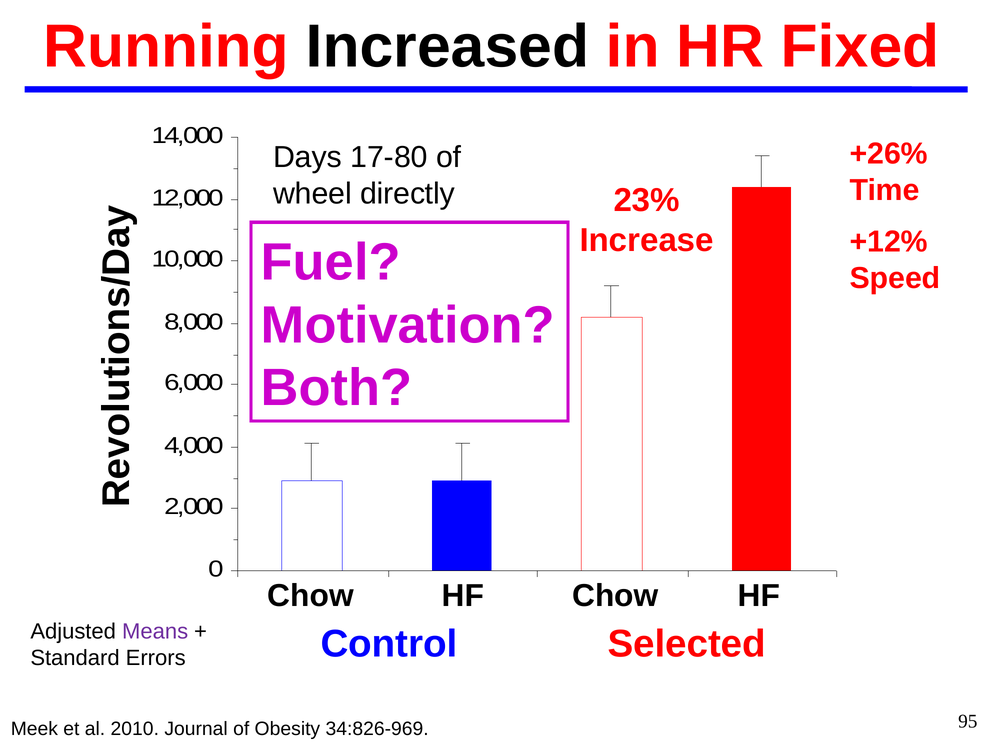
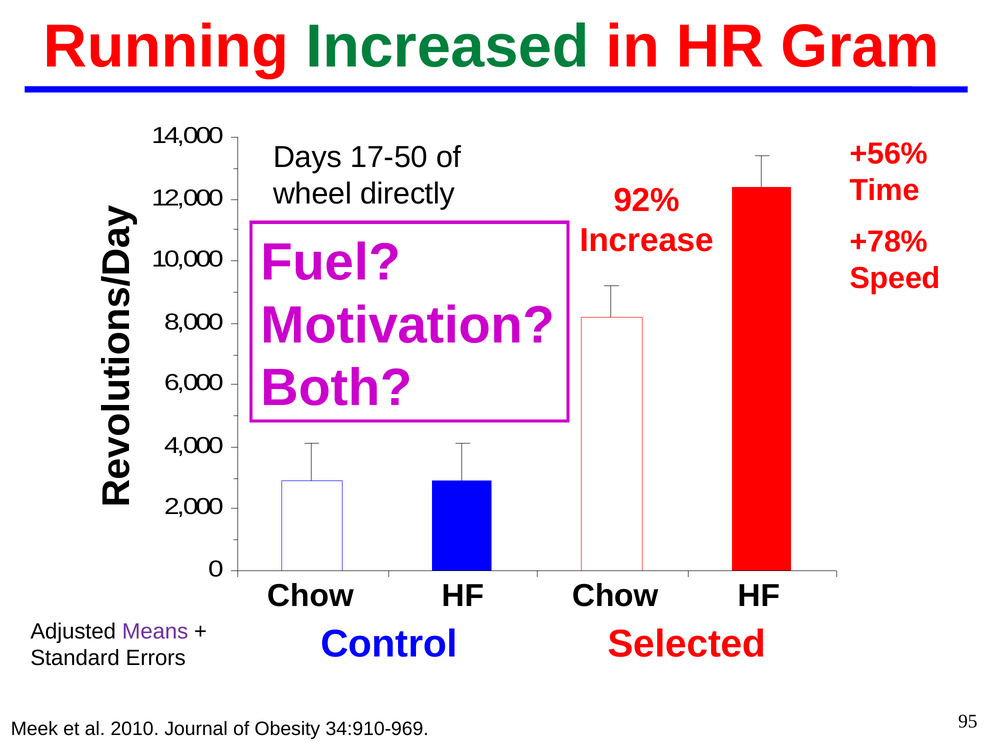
Increased colour: black -> green
Fixed: Fixed -> Gram
+26%: +26% -> +56%
17-80: 17-80 -> 17-50
23%: 23% -> 92%
+12%: +12% -> +78%
34:826-969: 34:826-969 -> 34:910-969
